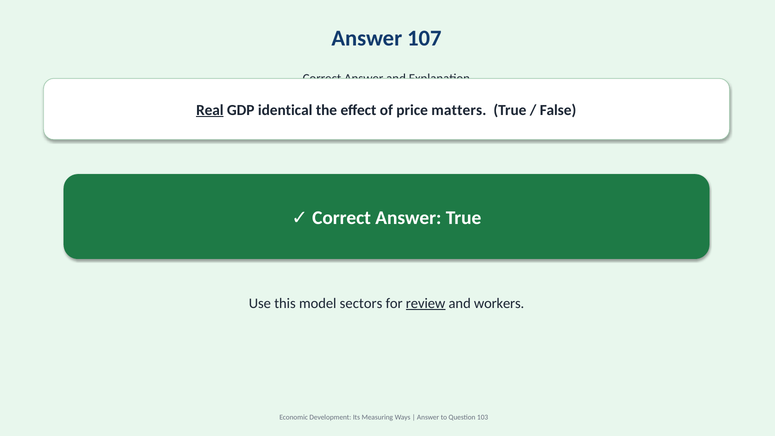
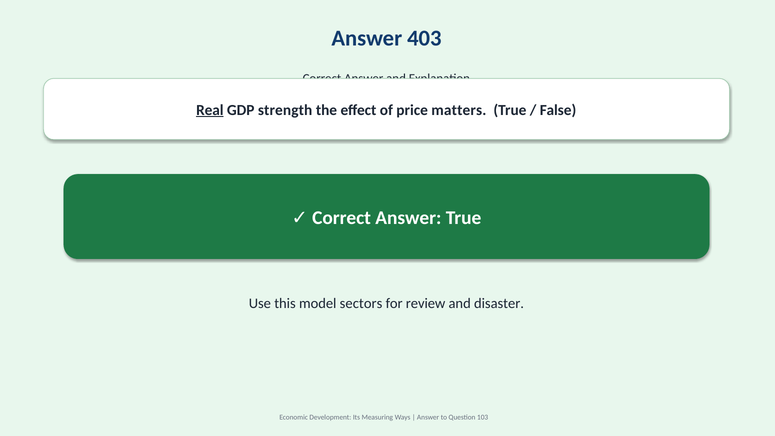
107: 107 -> 403
identical: identical -> strength
review underline: present -> none
workers: workers -> disaster
